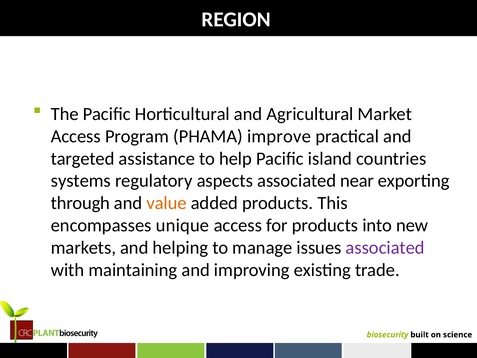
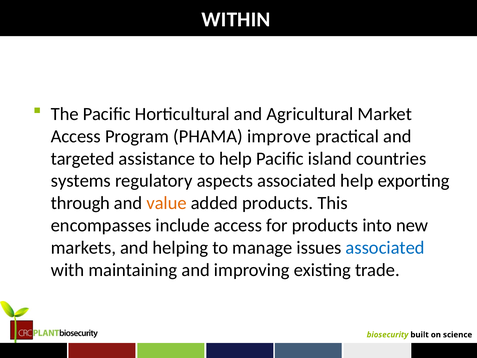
REGION: REGION -> WITHIN
associated near: near -> help
unique: unique -> include
associated at (385, 248) colour: purple -> blue
